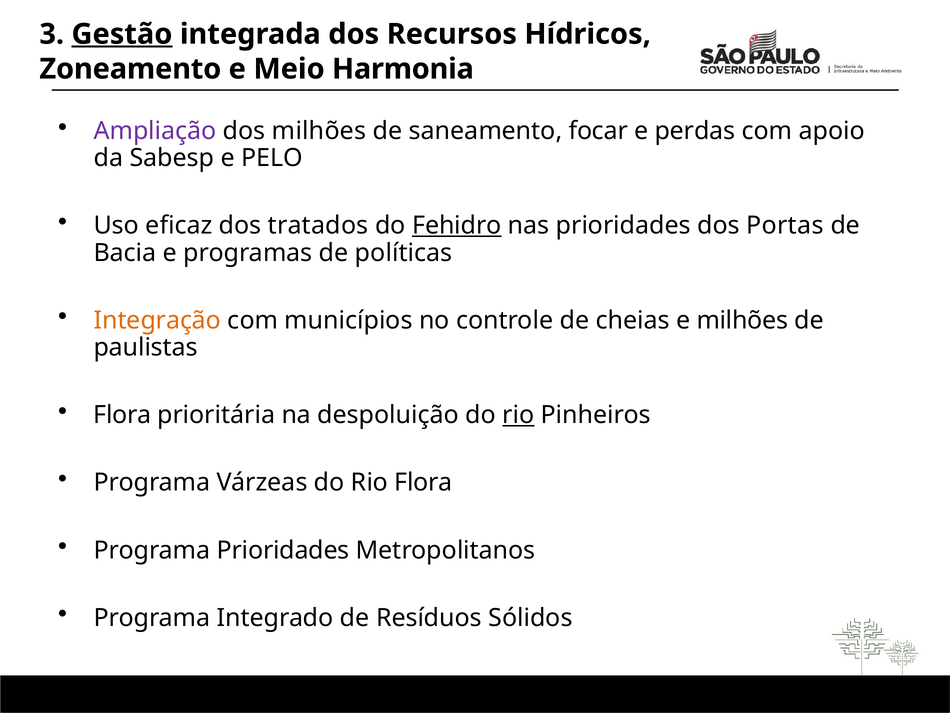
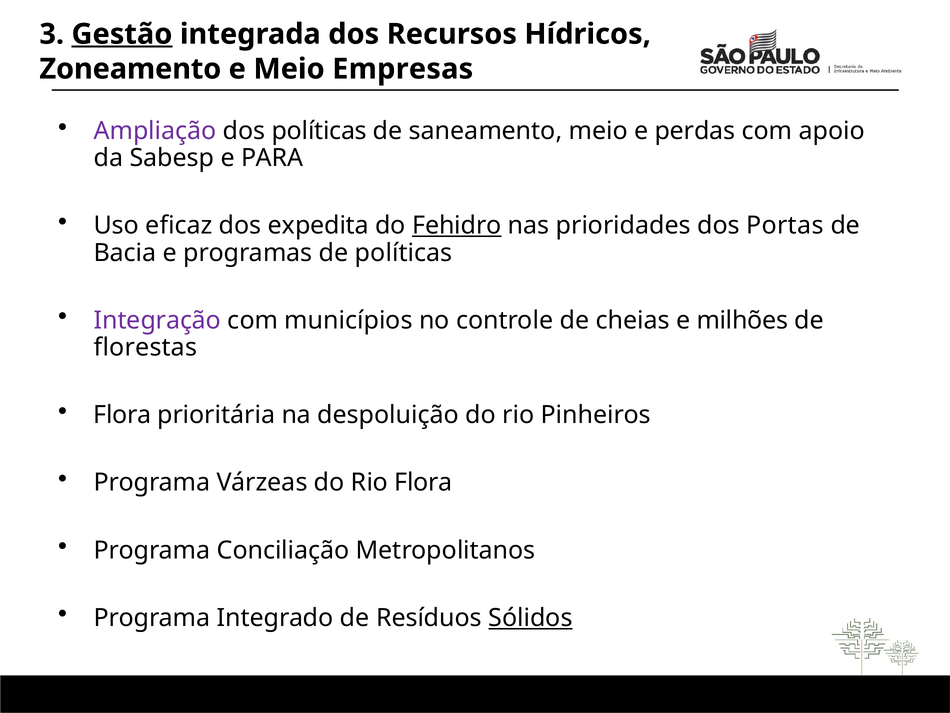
Harmonia: Harmonia -> Empresas
dos milhões: milhões -> políticas
saneamento focar: focar -> meio
PELO: PELO -> PARA
tratados: tratados -> expedita
Integração colour: orange -> purple
paulistas: paulistas -> florestas
rio at (518, 415) underline: present -> none
Programa Prioridades: Prioridades -> Conciliação
Sólidos underline: none -> present
